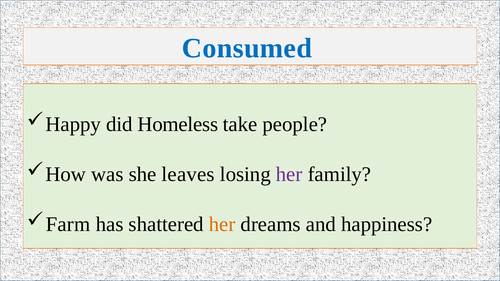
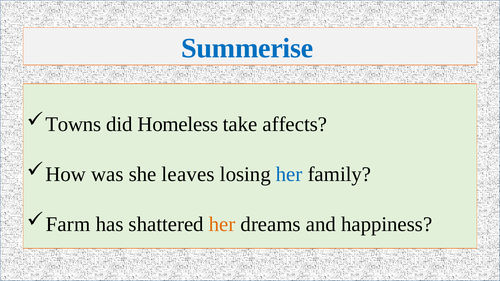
Consumed: Consumed -> Summerise
Happy: Happy -> Towns
people: people -> affects
her at (289, 174) colour: purple -> blue
